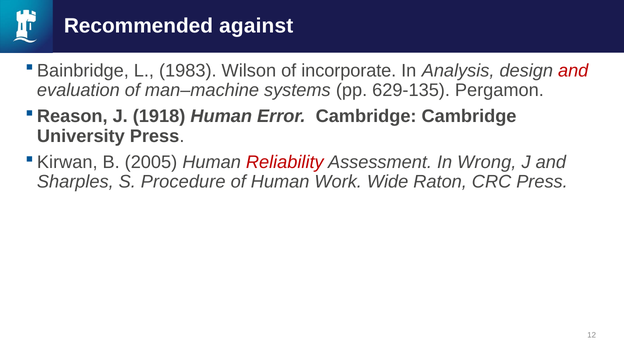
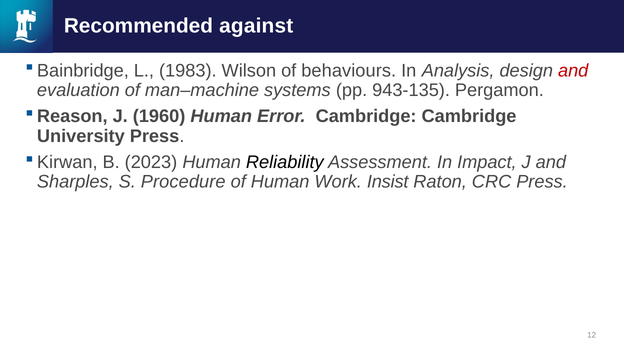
incorporate: incorporate -> behaviours
629-135: 629-135 -> 943-135
1918: 1918 -> 1960
2005: 2005 -> 2023
Reliability colour: red -> black
Wrong: Wrong -> Impact
Wide: Wide -> Insist
